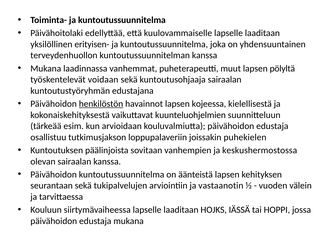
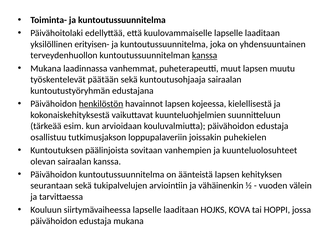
kanssa at (205, 55) underline: none -> present
pölyltä: pölyltä -> muutu
voidaan: voidaan -> päätään
keskushermostossa: keskushermostossa -> kuunteluolosuhteet
vastaanotin: vastaanotin -> vähäinenkin
IÄSSÄ: IÄSSÄ -> KOVA
